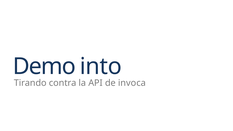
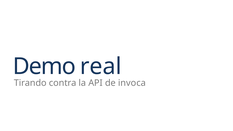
into: into -> real
